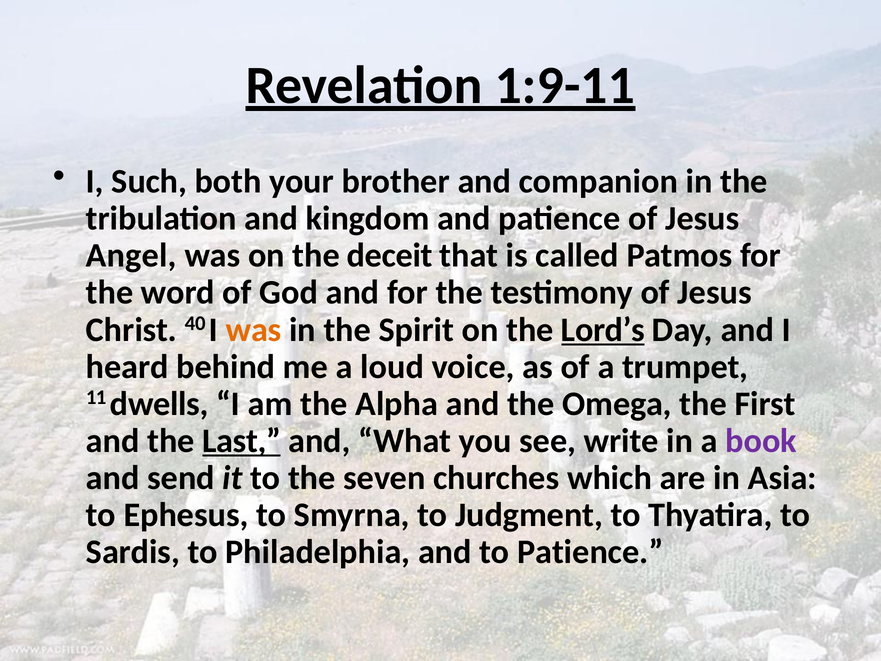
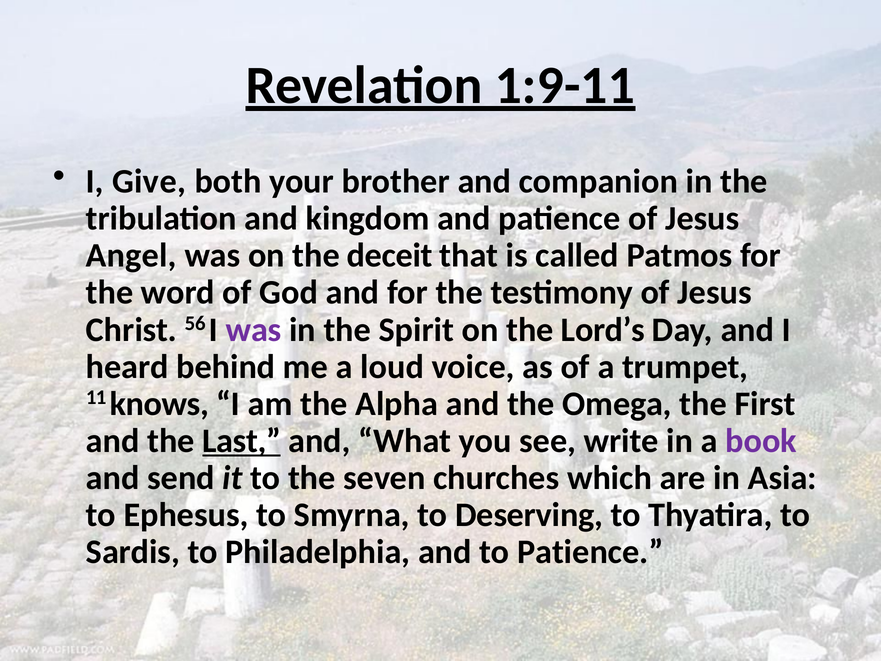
Such: Such -> Give
40: 40 -> 56
was at (254, 330) colour: orange -> purple
Lord’s underline: present -> none
dwells: dwells -> knows
Judgment: Judgment -> Deserving
